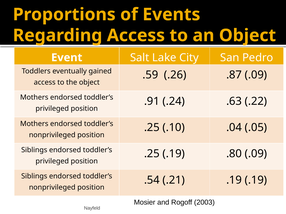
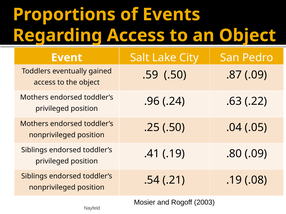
.59 .26: .26 -> .50
.91: .91 -> .96
.25 .10: .10 -> .50
.25 at (152, 154): .25 -> .41
.19 .19: .19 -> .08
